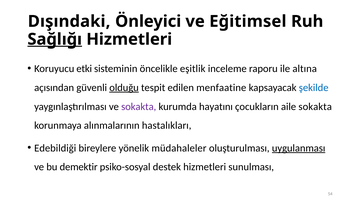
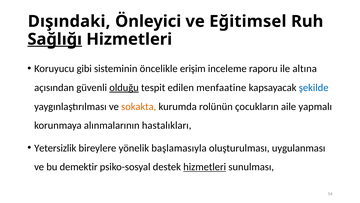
etki: etki -> gibi
eşitlik: eşitlik -> erişim
sokakta at (139, 106) colour: purple -> orange
hayatını: hayatını -> rolünün
aile sokakta: sokakta -> yapmalı
Edebildiği: Edebildiği -> Yetersizlik
müdahaleler: müdahaleler -> başlamasıyla
uygulanması underline: present -> none
hizmetleri at (205, 167) underline: none -> present
